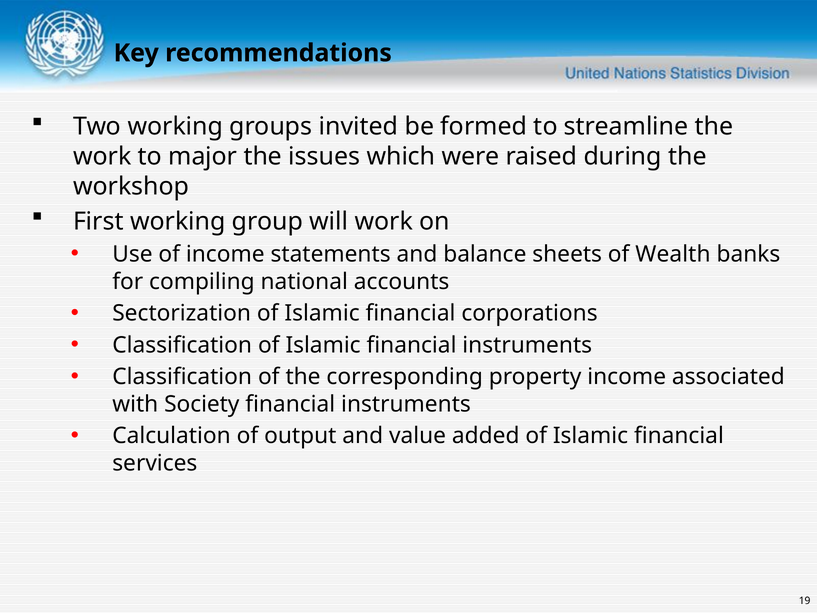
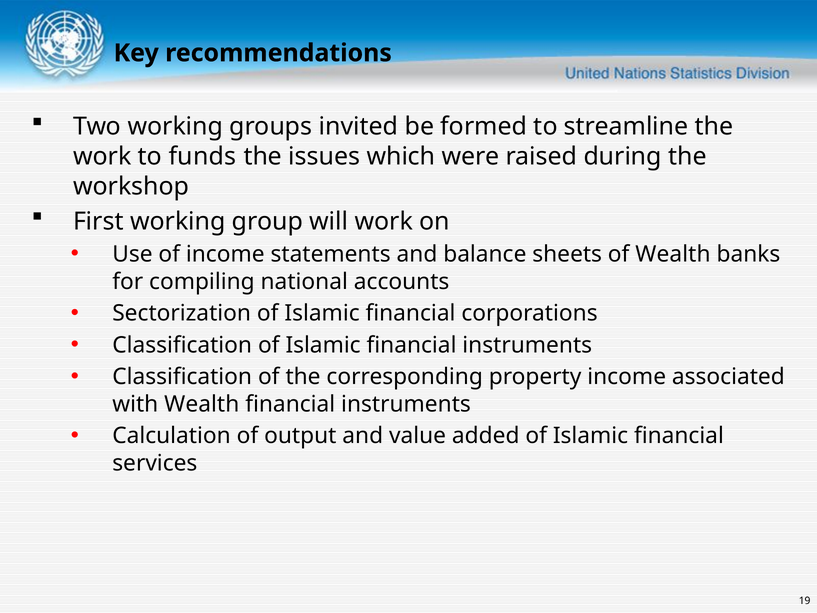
major: major -> funds
with Society: Society -> Wealth
